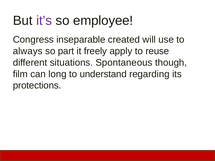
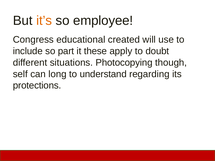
it’s colour: purple -> orange
inseparable: inseparable -> educational
always: always -> include
freely: freely -> these
reuse: reuse -> doubt
Spontaneous: Spontaneous -> Photocopying
film: film -> self
